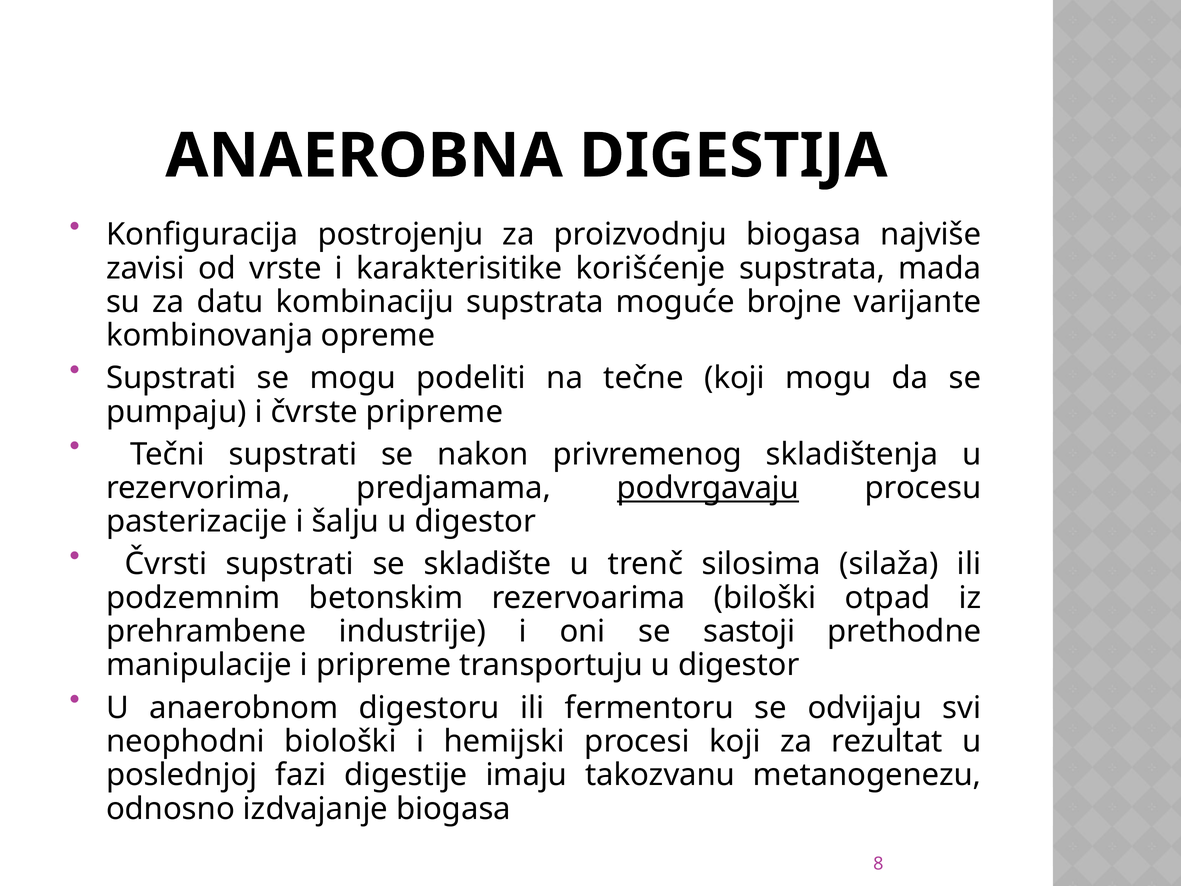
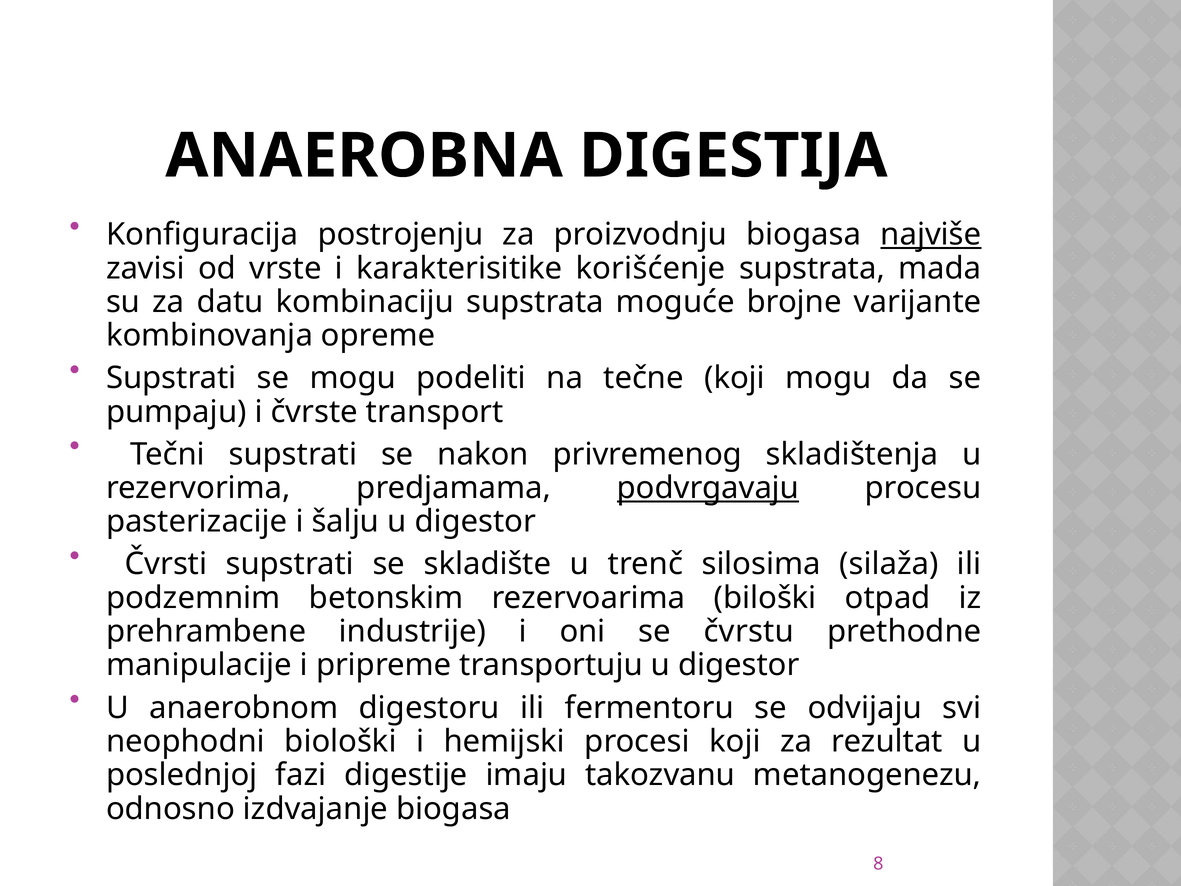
najviše underline: none -> present
čvrste pripreme: pripreme -> transport
sastoji: sastoji -> čvrstu
